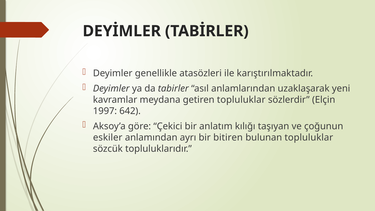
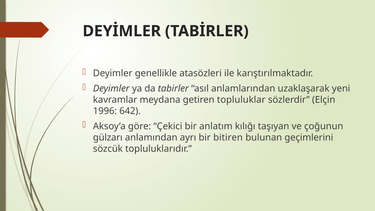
1997: 1997 -> 1996
eskiler: eskiler -> gülzarı
bulunan topluluklar: topluluklar -> geçimlerini
